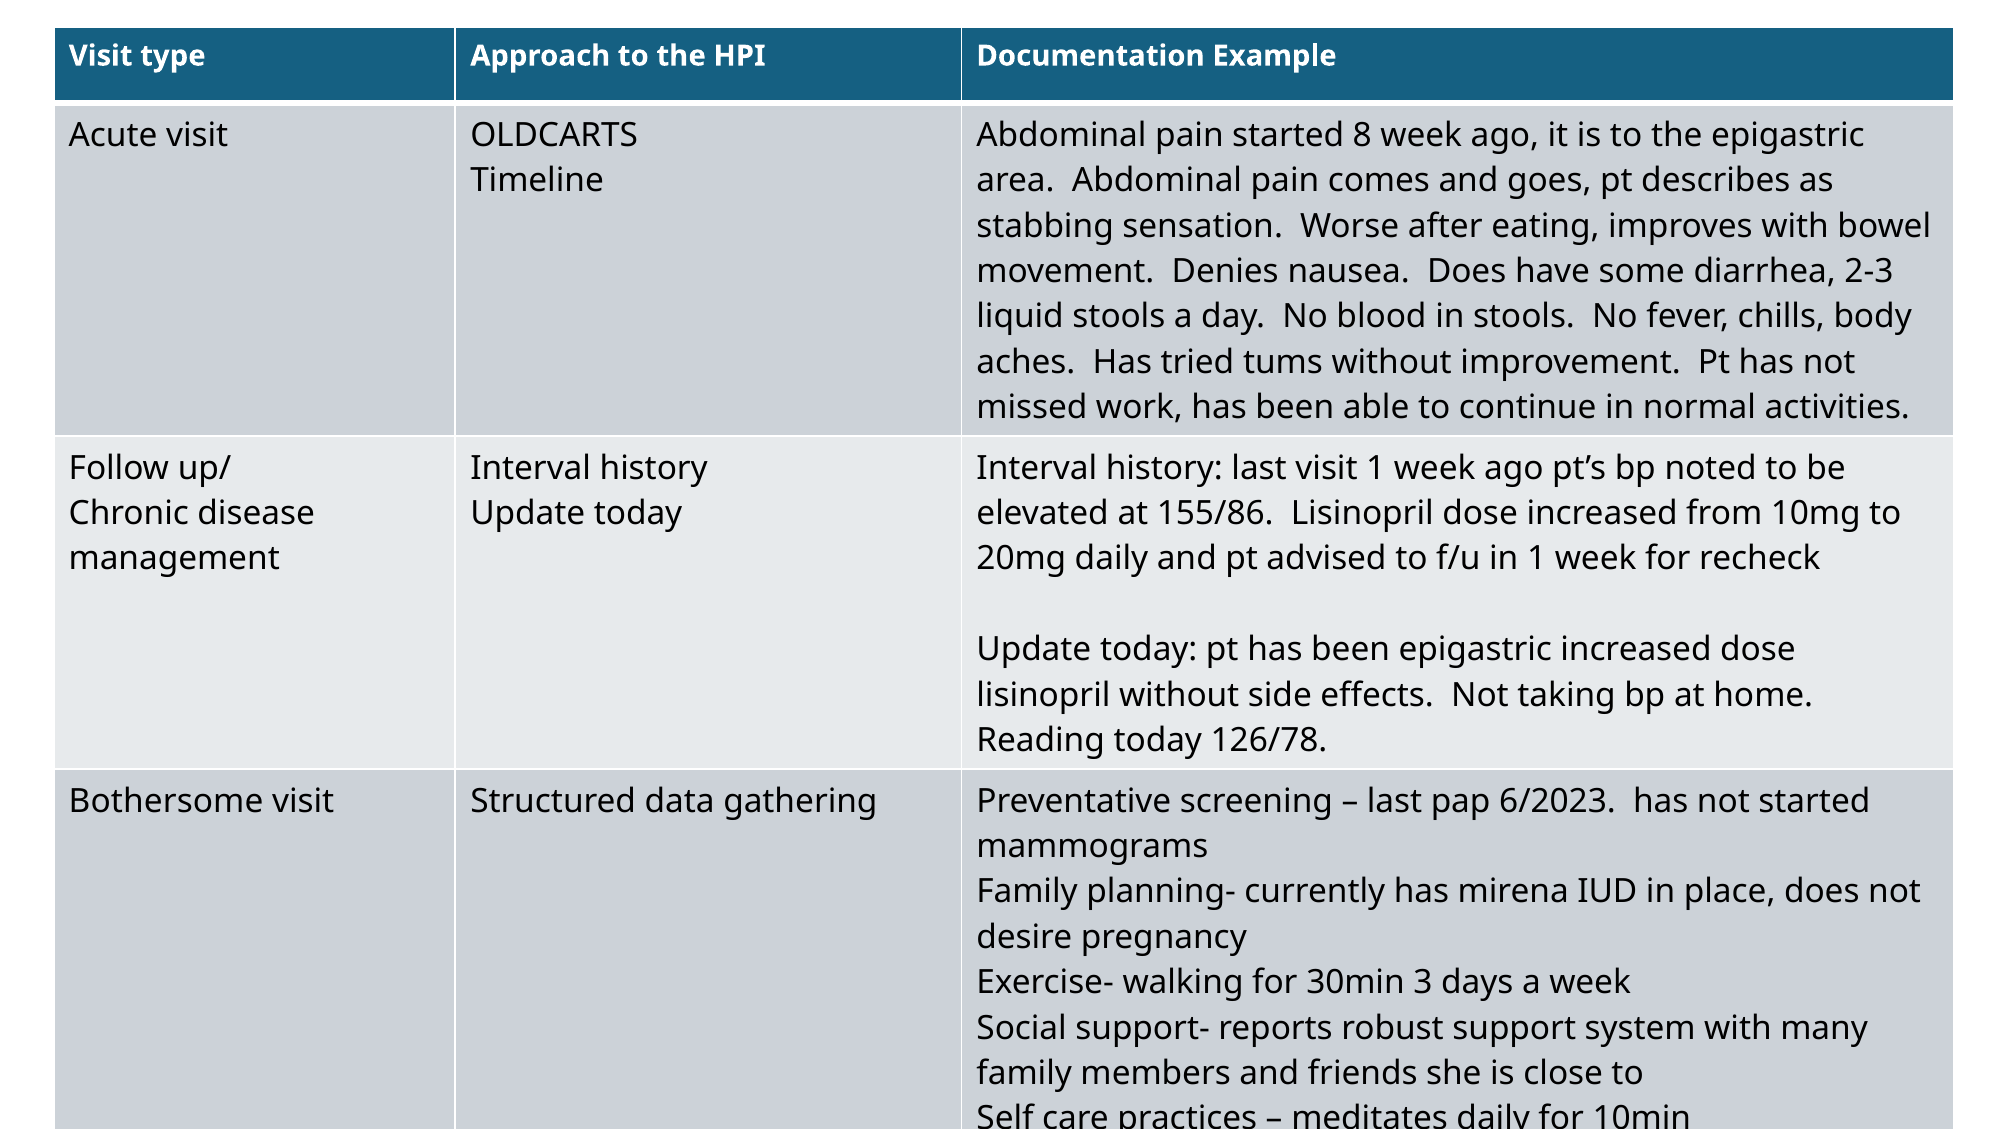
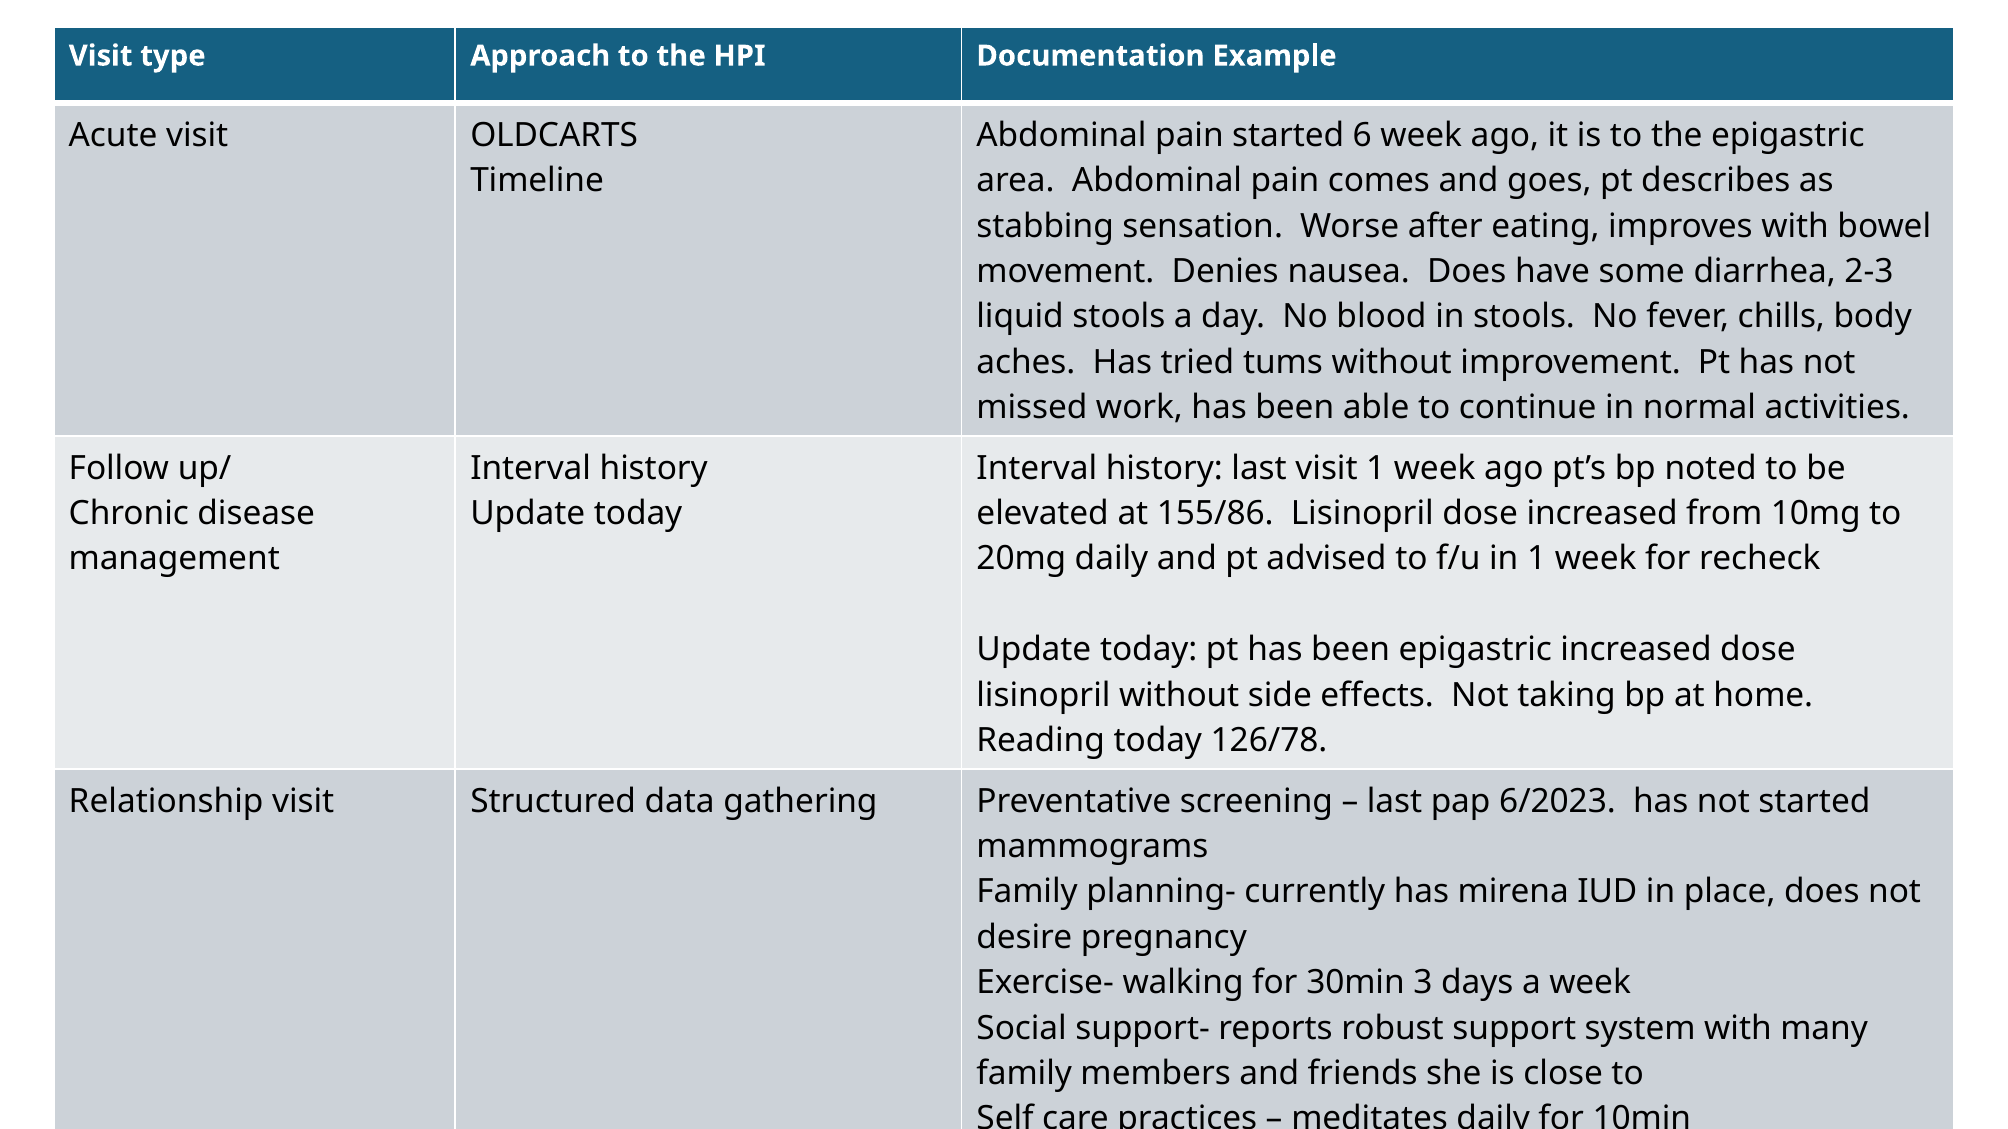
8: 8 -> 6
Bothersome: Bothersome -> Relationship
